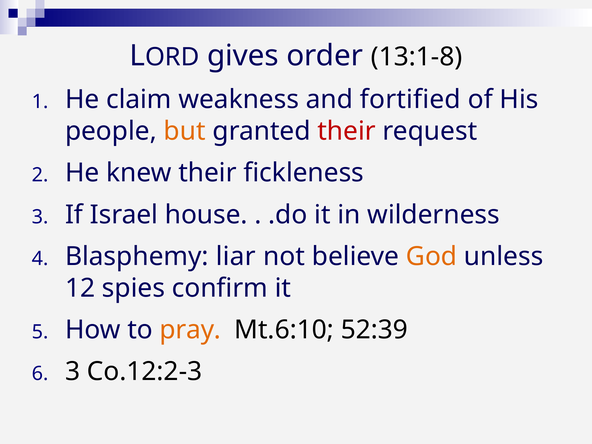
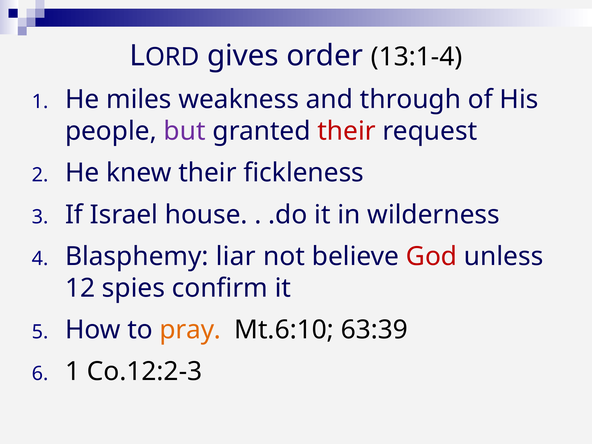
13:1-8: 13:1-8 -> 13:1-4
claim: claim -> miles
fortified: fortified -> through
but colour: orange -> purple
God colour: orange -> red
52:39: 52:39 -> 63:39
3 at (73, 372): 3 -> 1
